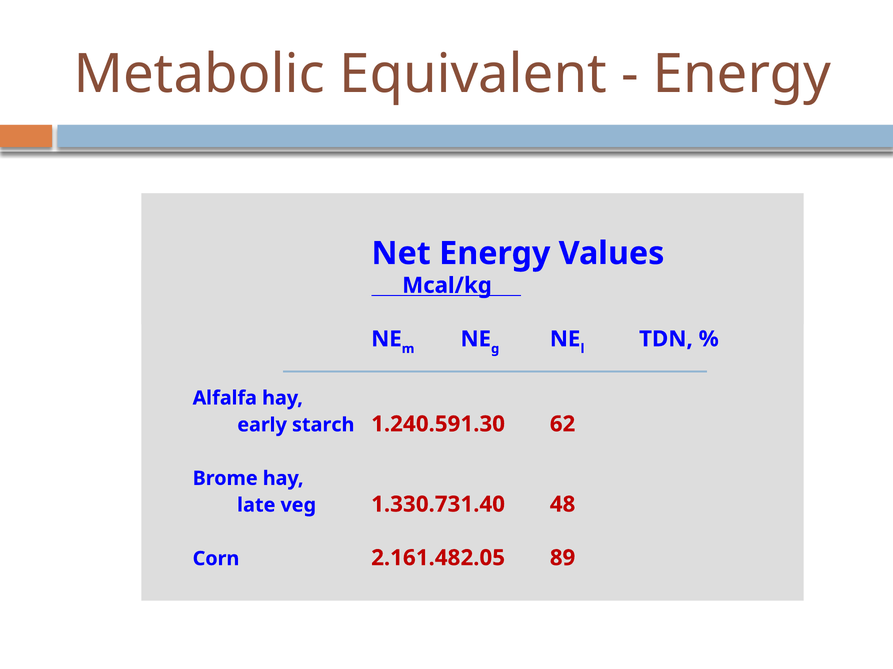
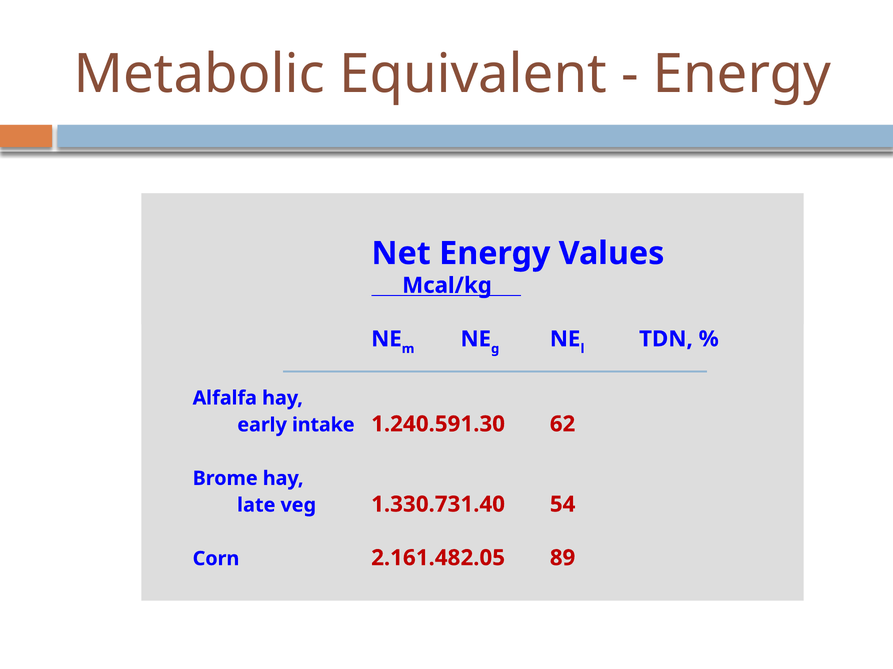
starch: starch -> intake
48: 48 -> 54
